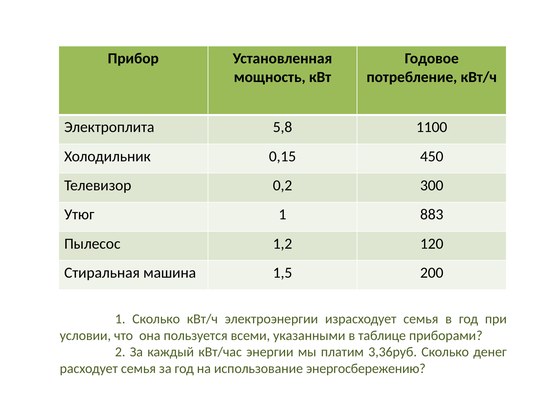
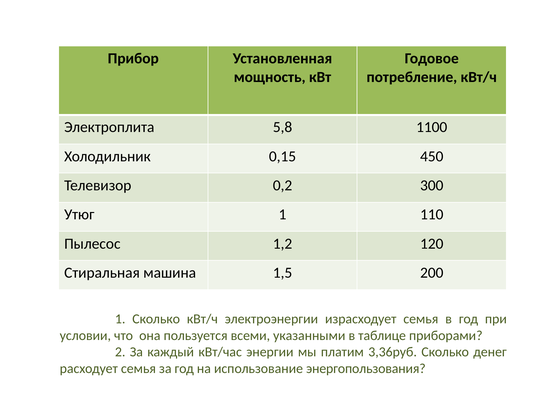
883: 883 -> 110
энергосбережению: энергосбережению -> энергопользования
